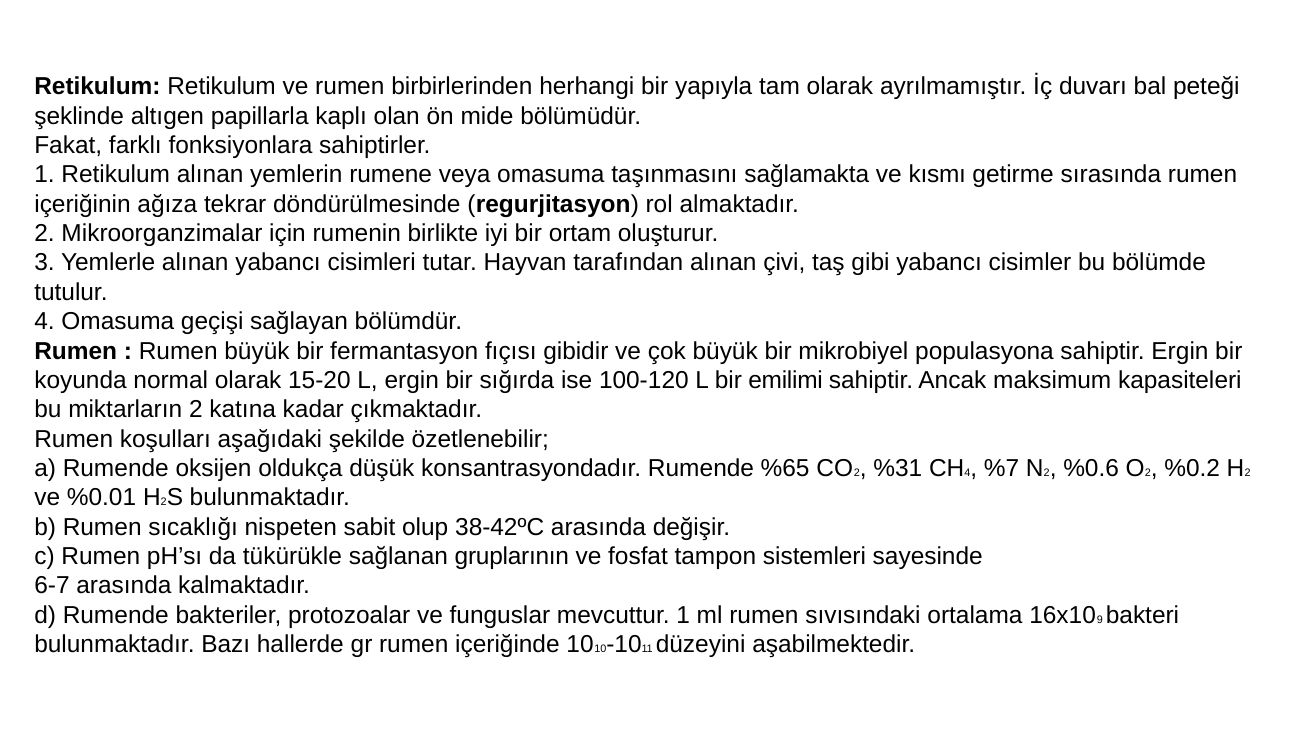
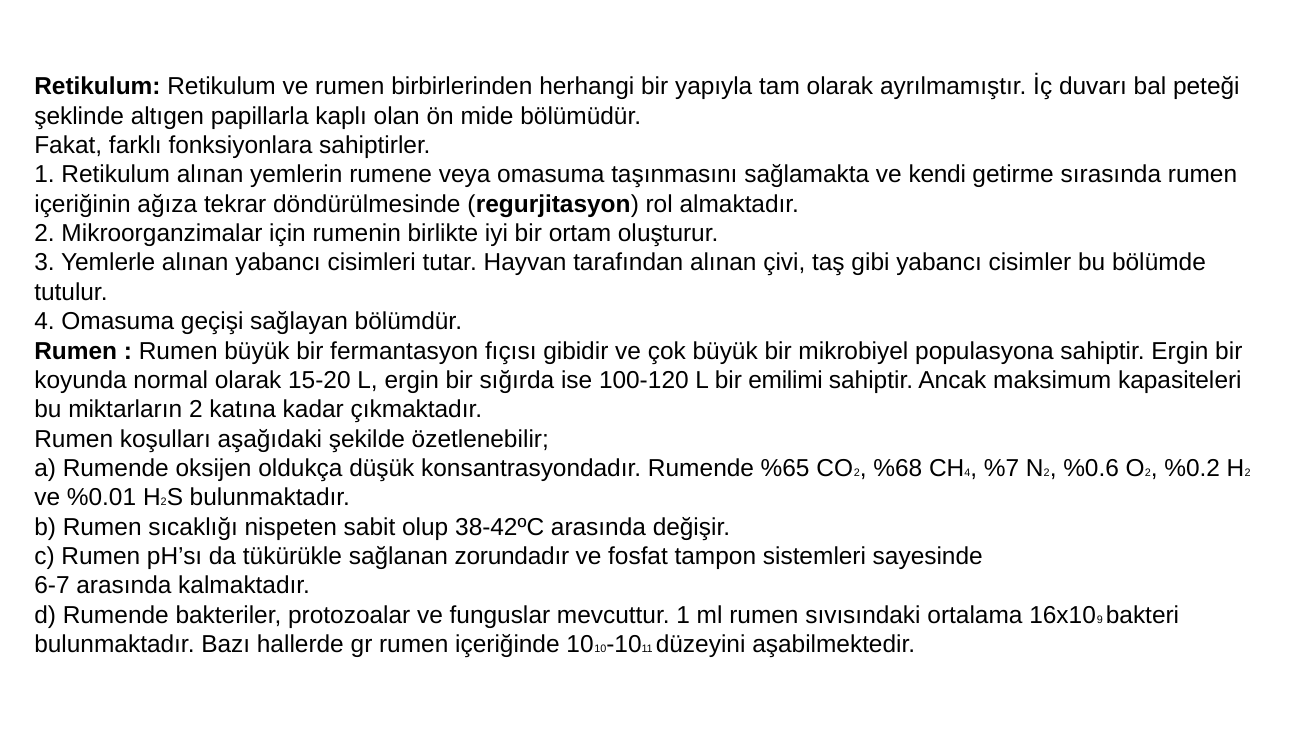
kısmı: kısmı -> kendi
%31: %31 -> %68
gruplarının: gruplarının -> zorundadır
